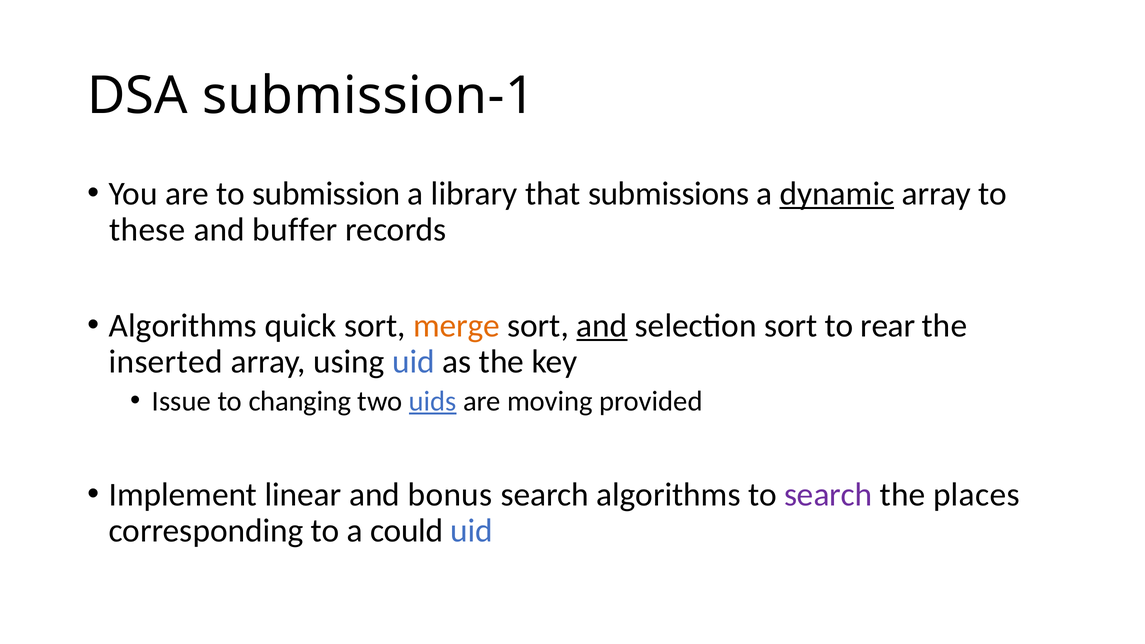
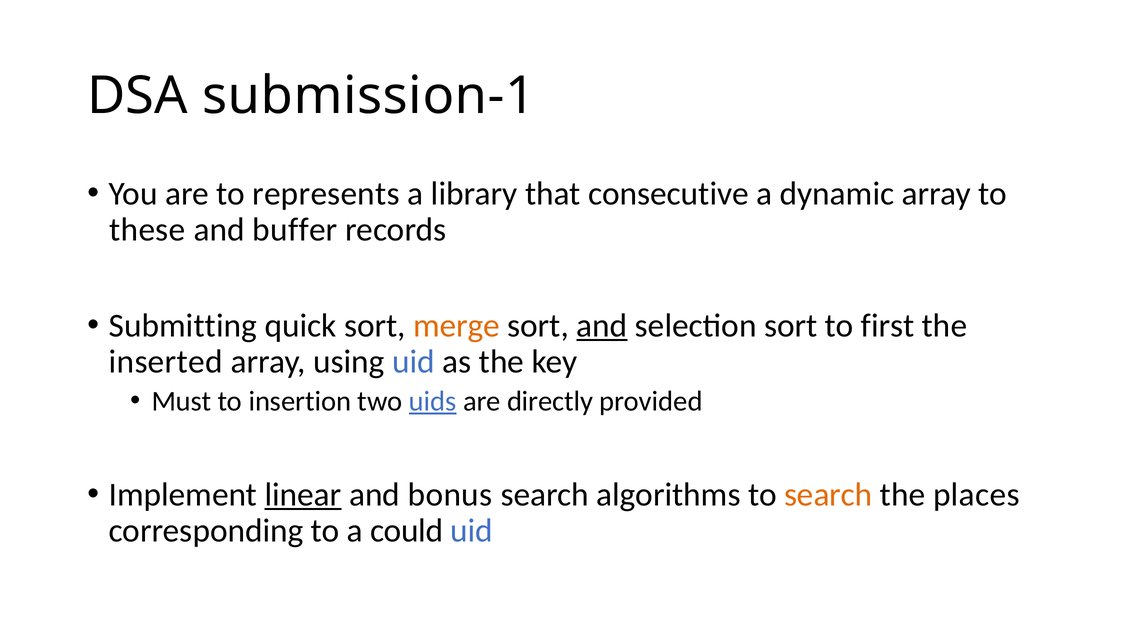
submission: submission -> represents
submissions: submissions -> consecutive
dynamic underline: present -> none
Algorithms at (183, 326): Algorithms -> Submitting
rear: rear -> first
Issue: Issue -> Must
changing: changing -> insertion
moving: moving -> directly
linear underline: none -> present
search at (828, 495) colour: purple -> orange
